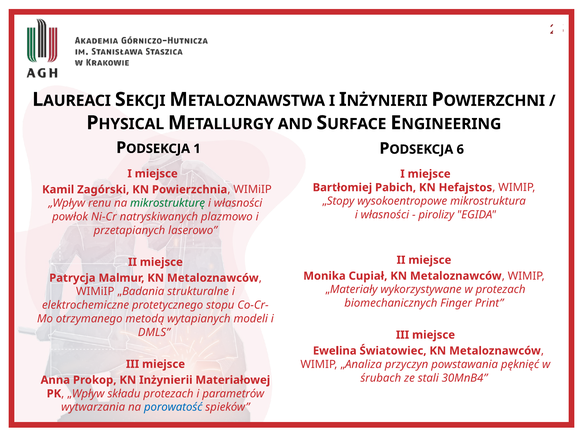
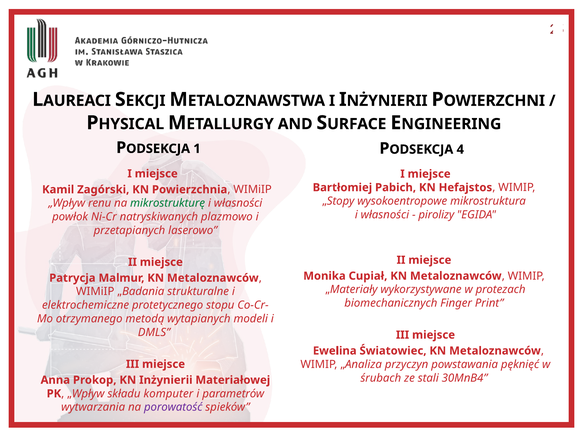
6: 6 -> 4
składu protezach: protezach -> komputer
porowatość colour: blue -> purple
